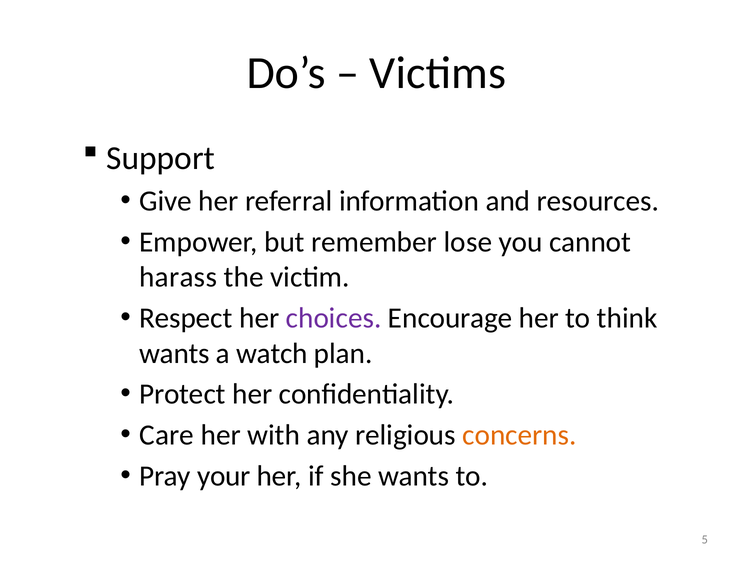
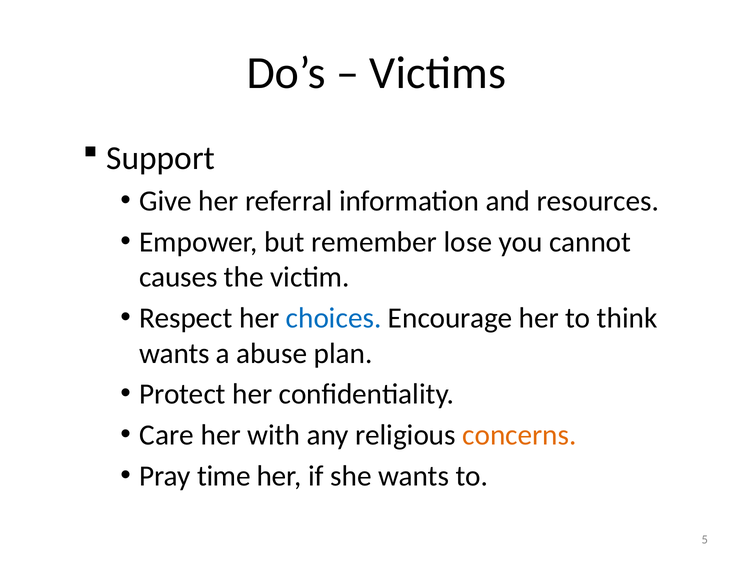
harass: harass -> causes
choices colour: purple -> blue
watch: watch -> abuse
your: your -> time
